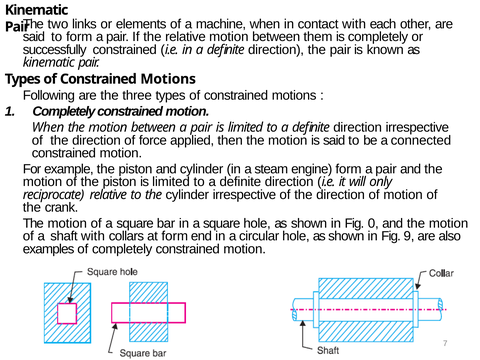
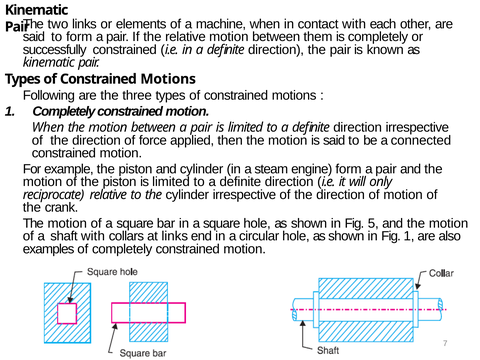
0: 0 -> 5
at form: form -> links
Fig 9: 9 -> 1
